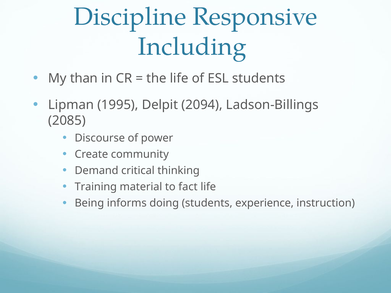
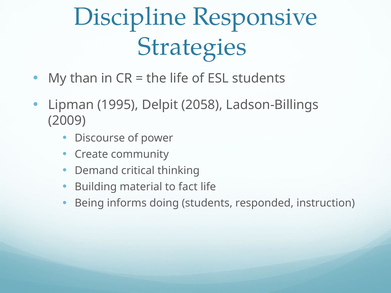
Including: Including -> Strategies
2094: 2094 -> 2058
2085: 2085 -> 2009
Training: Training -> Building
experience: experience -> responded
